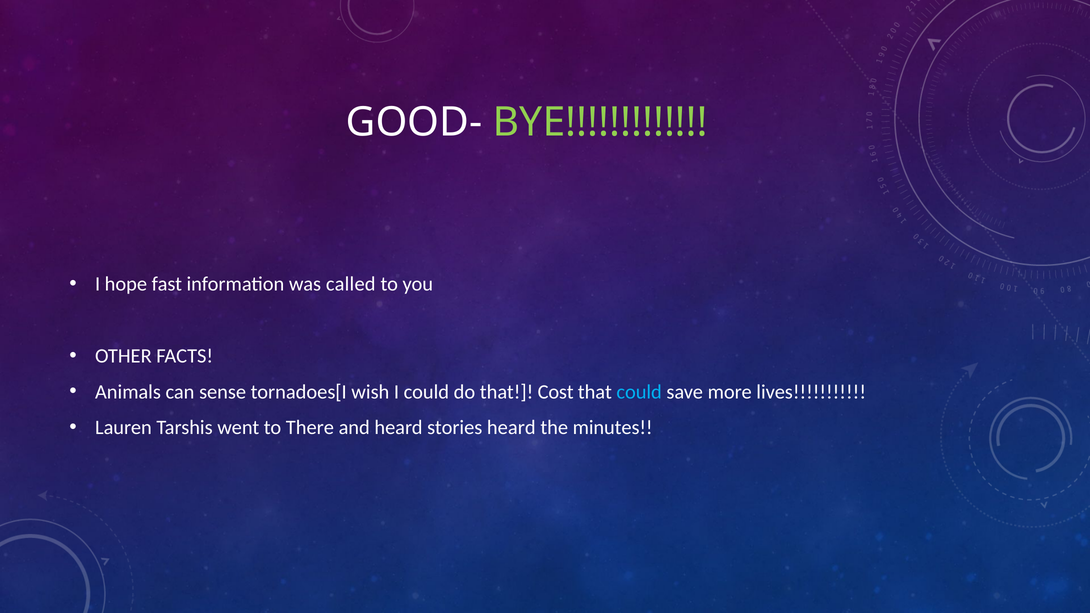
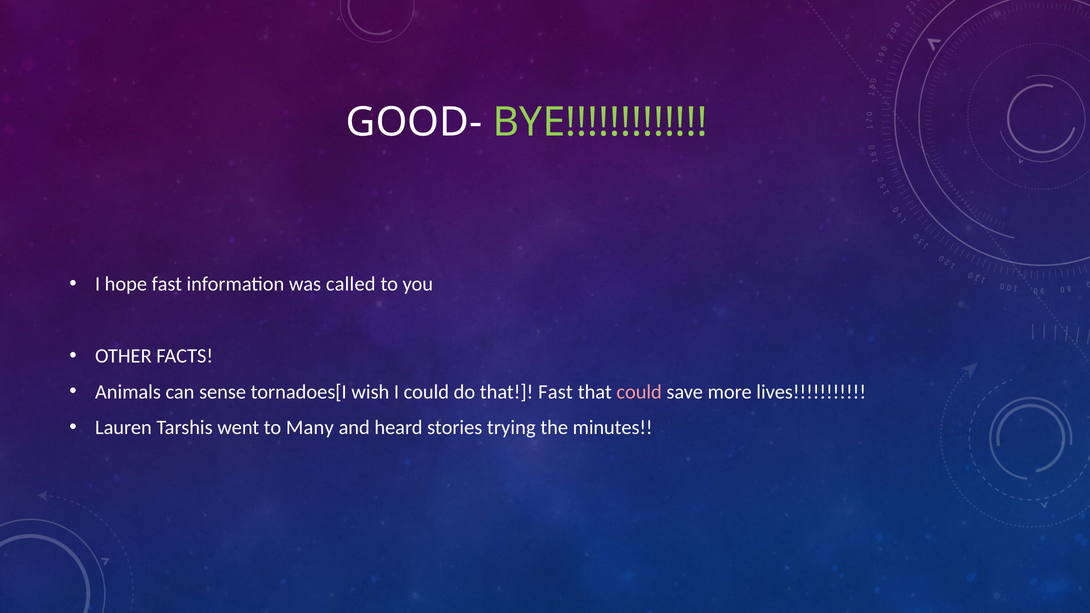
that Cost: Cost -> Fast
could at (639, 392) colour: light blue -> pink
There: There -> Many
stories heard: heard -> trying
